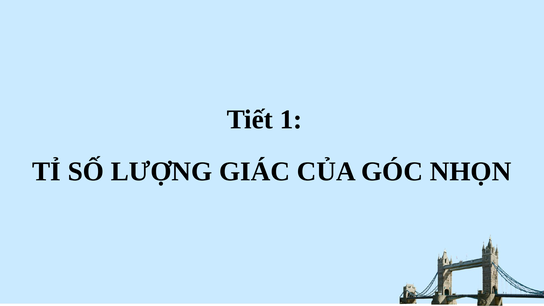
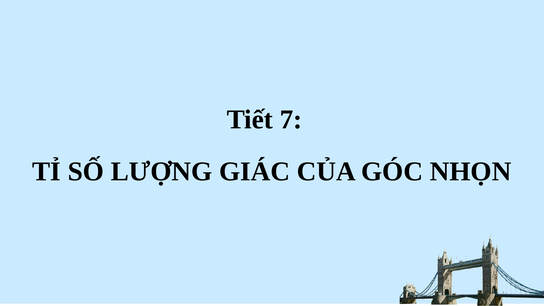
1: 1 -> 7
